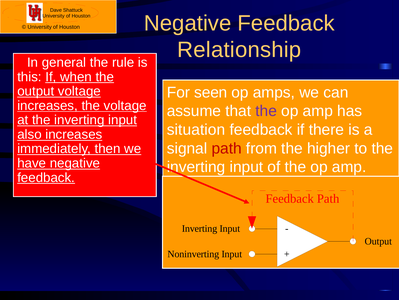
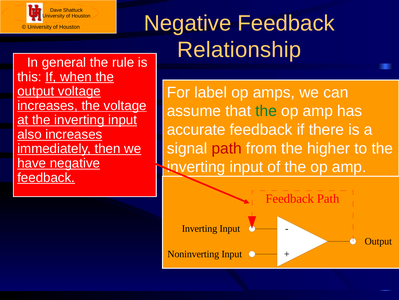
seen: seen -> label
the at (266, 111) colour: purple -> green
situation: situation -> accurate
